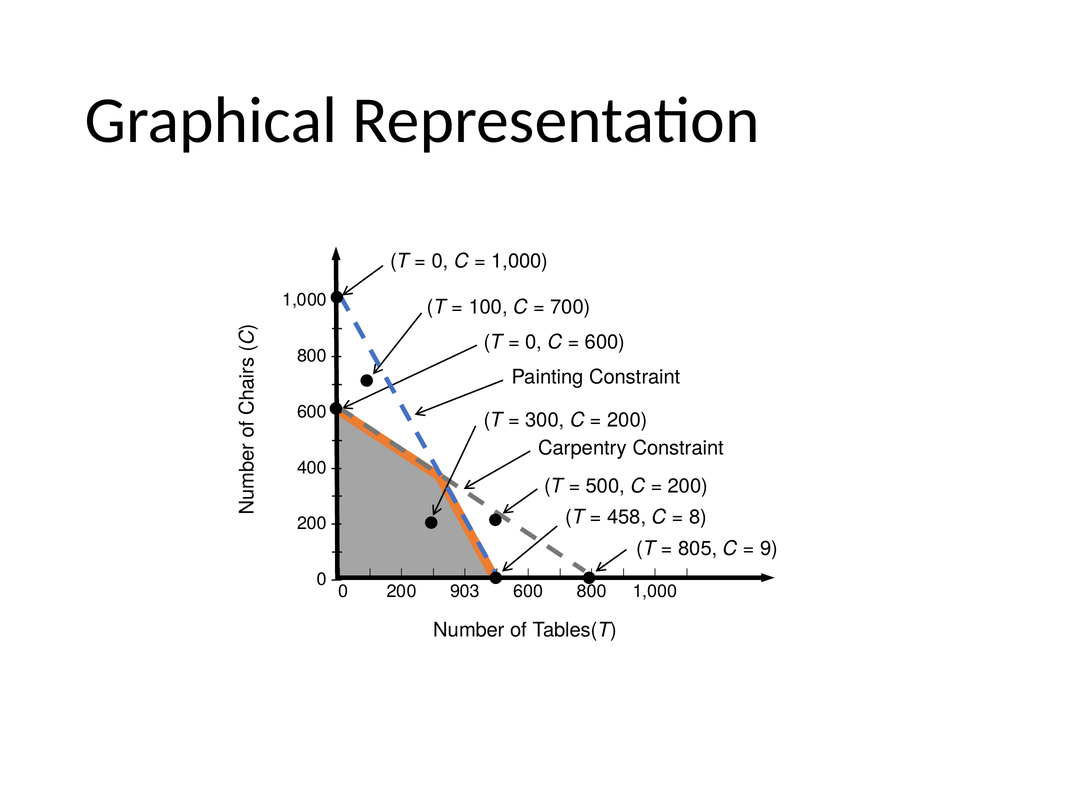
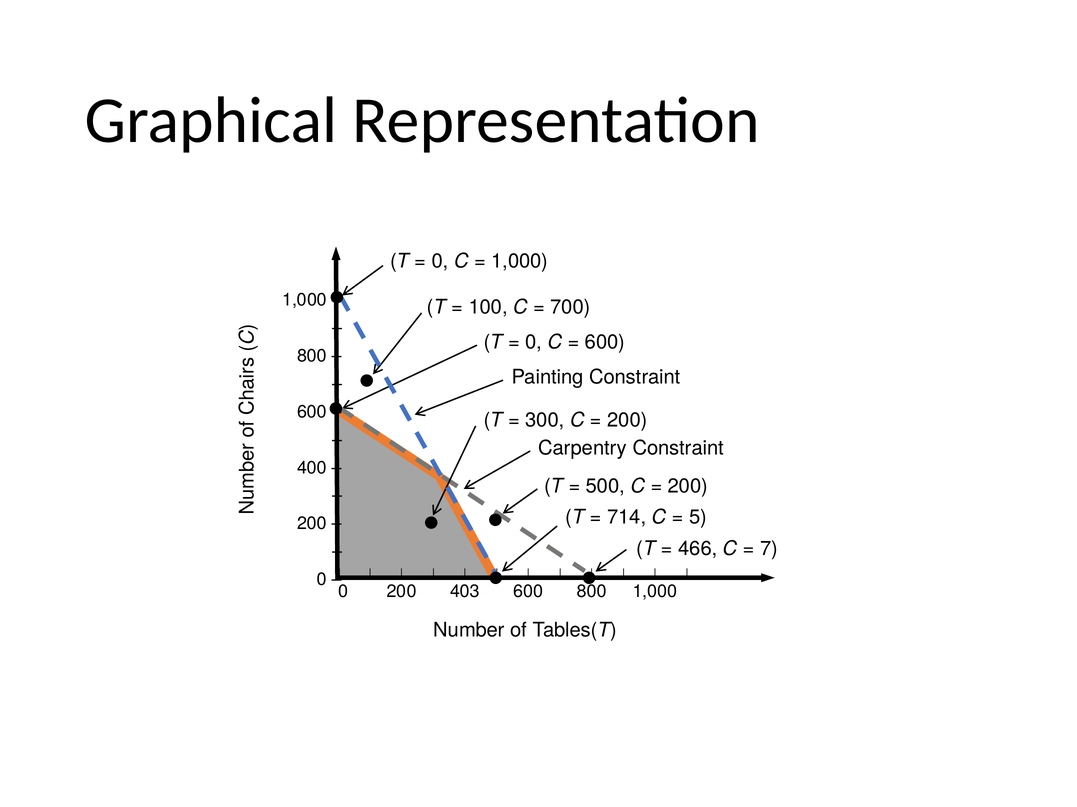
458: 458 -> 714
8: 8 -> 5
805: 805 -> 466
9: 9 -> 7
903: 903 -> 403
